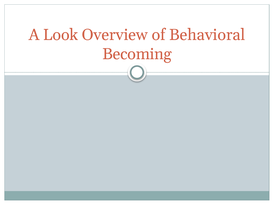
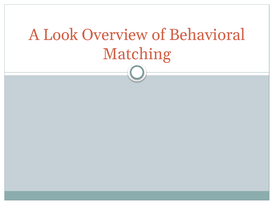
Becoming: Becoming -> Matching
